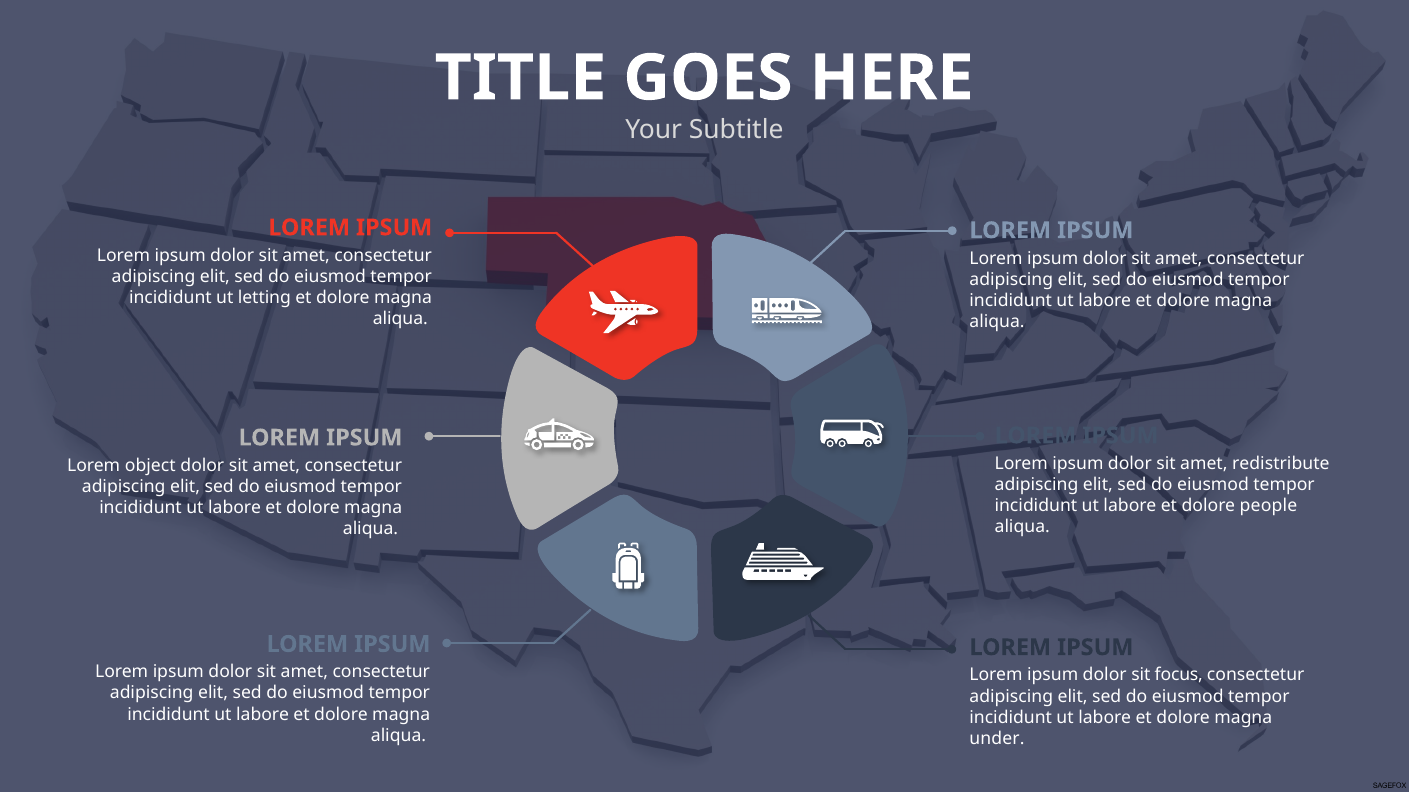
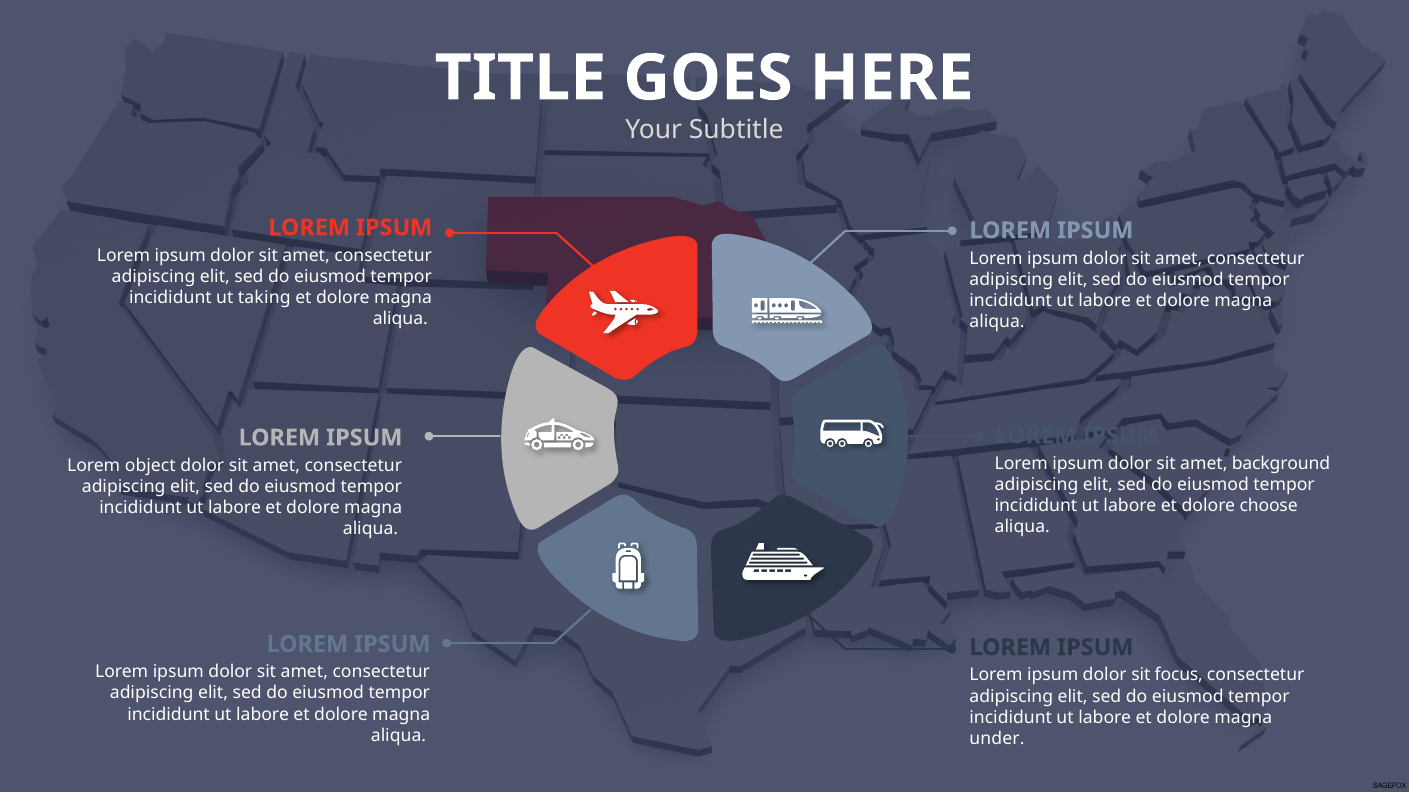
letting: letting -> taking
redistribute: redistribute -> background
people: people -> choose
